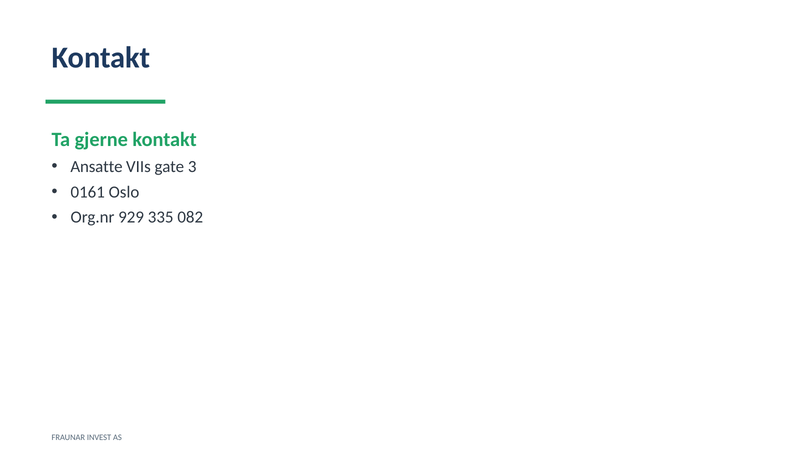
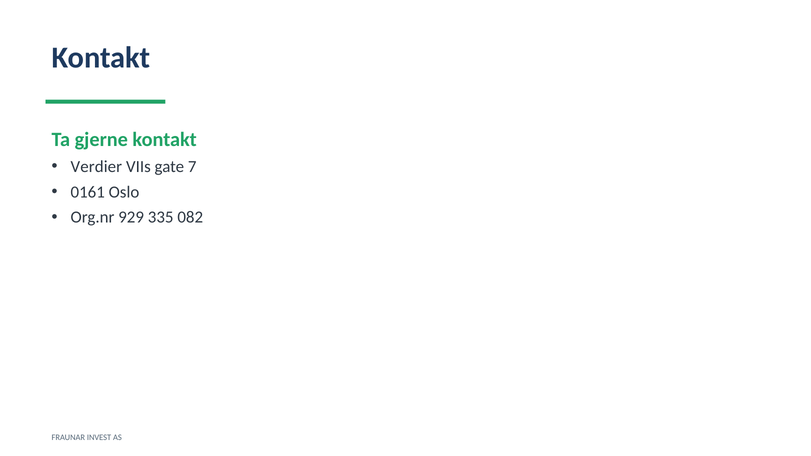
Ansatte: Ansatte -> Verdier
3: 3 -> 7
